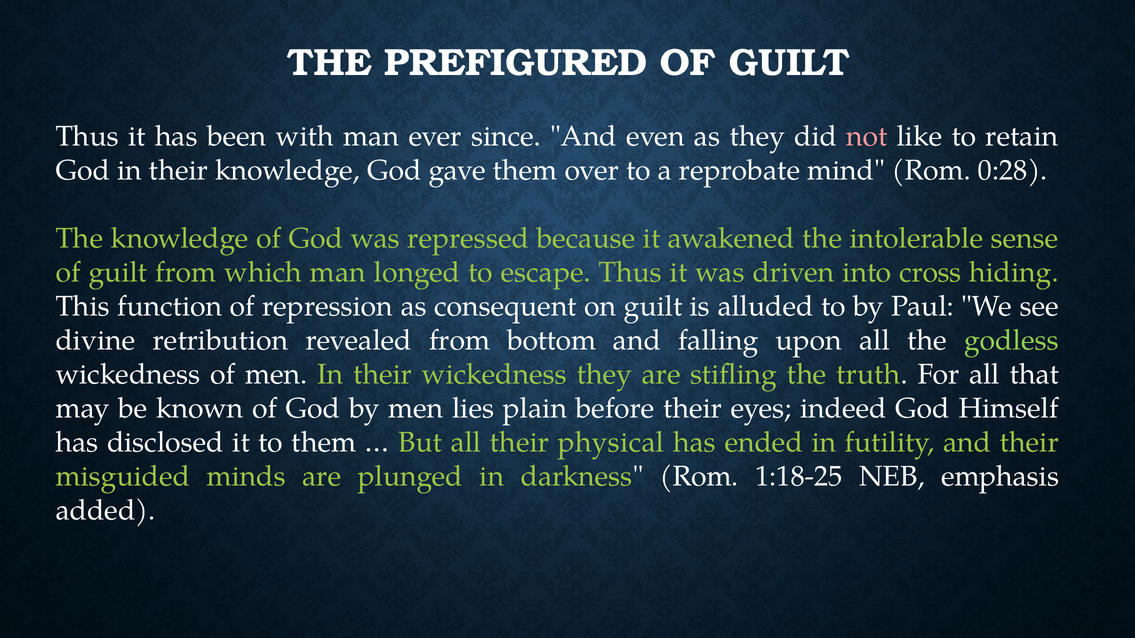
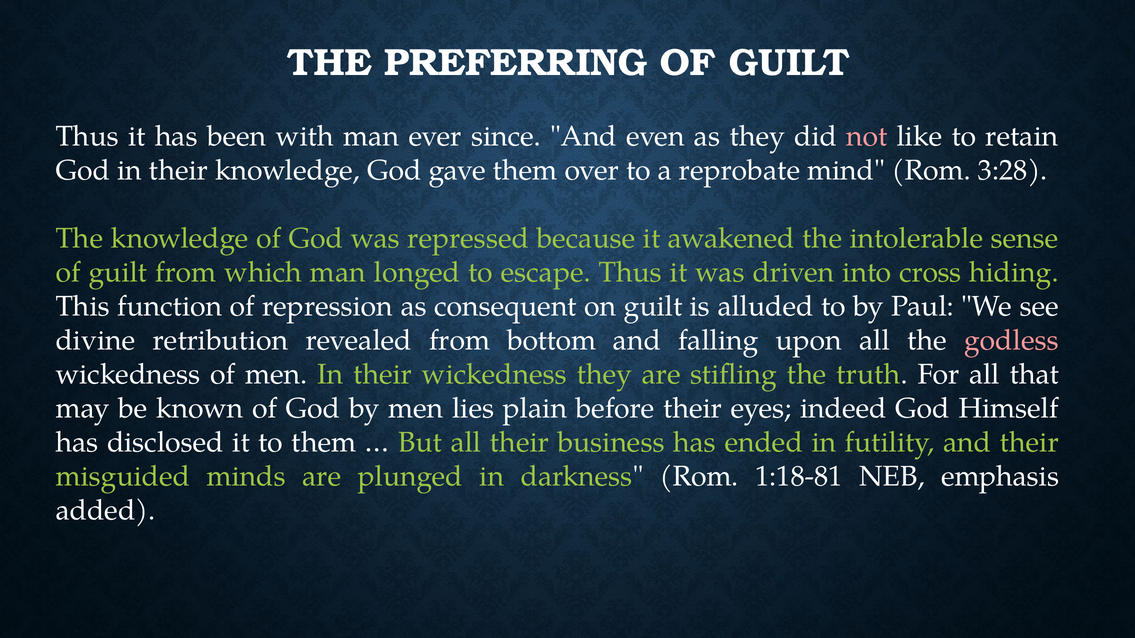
PREFIGURED: PREFIGURED -> PREFERRING
0:28: 0:28 -> 3:28
godless colour: light green -> pink
physical: physical -> business
1:18-25: 1:18-25 -> 1:18-81
